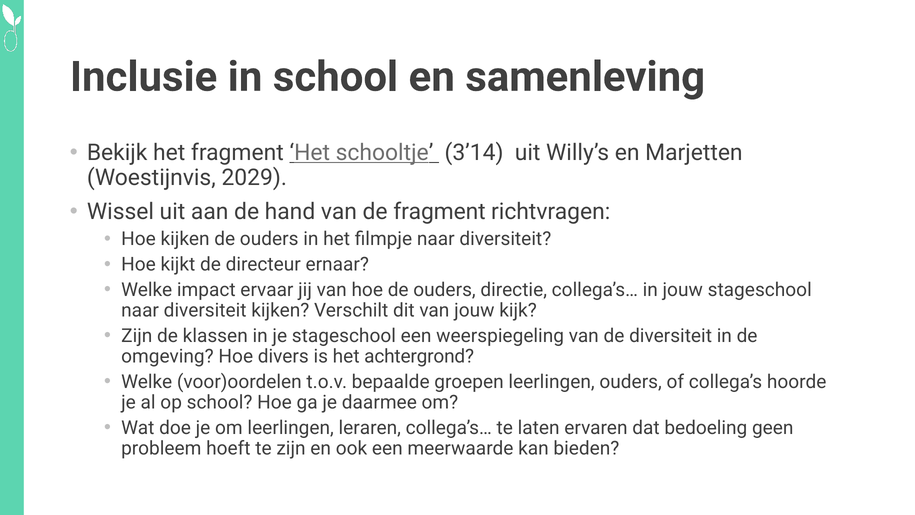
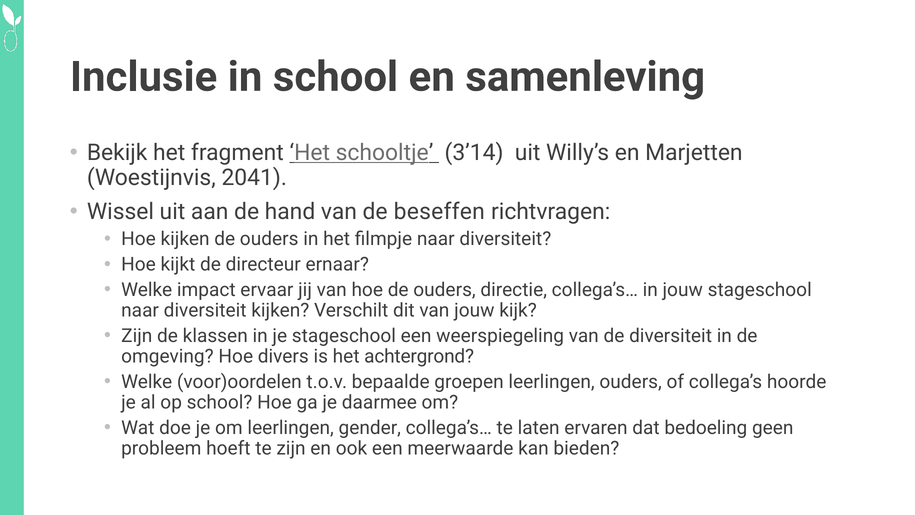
2029: 2029 -> 2041
de fragment: fragment -> beseffen
leraren: leraren -> gender
